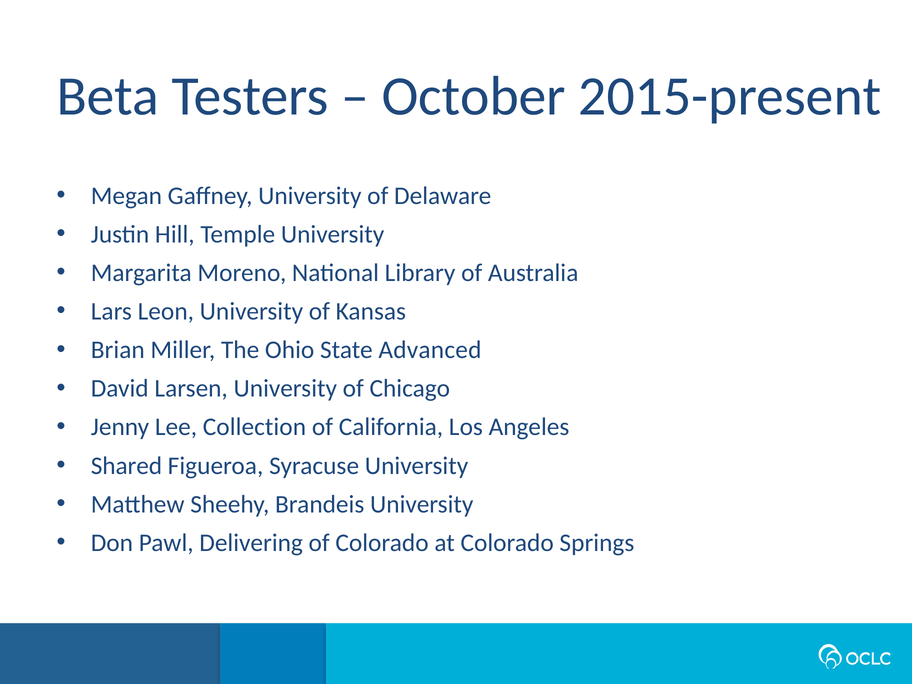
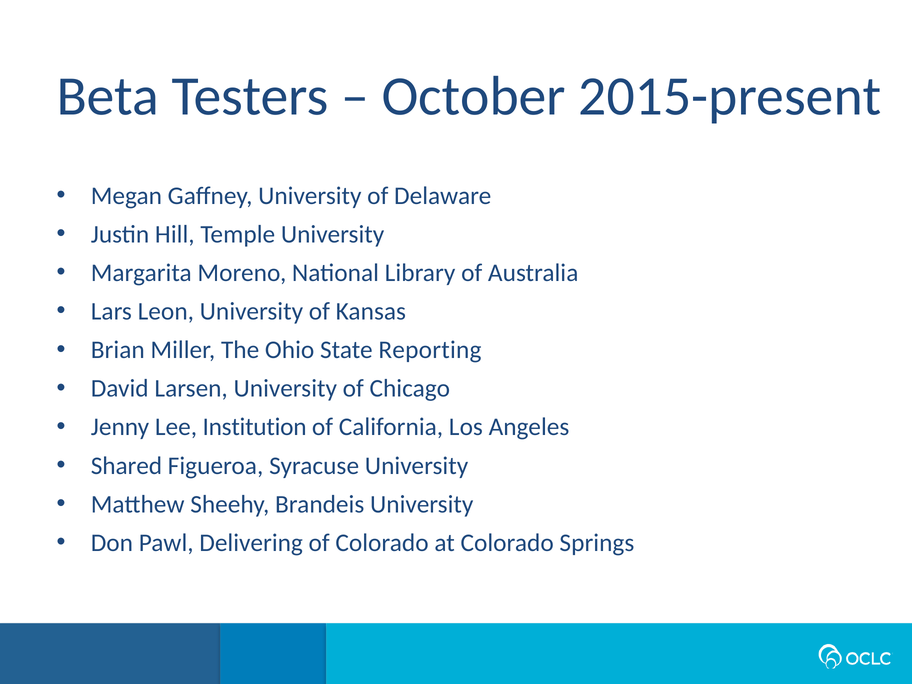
Advanced: Advanced -> Reporting
Collection: Collection -> Institution
